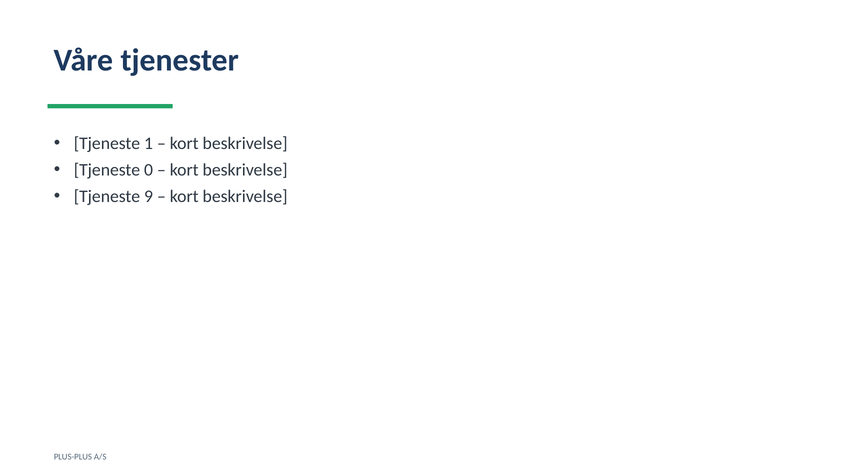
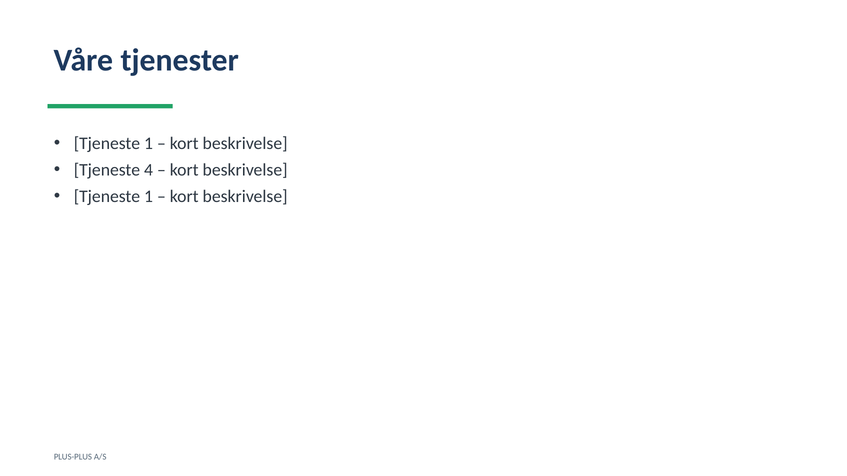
0: 0 -> 4
9 at (148, 196): 9 -> 1
